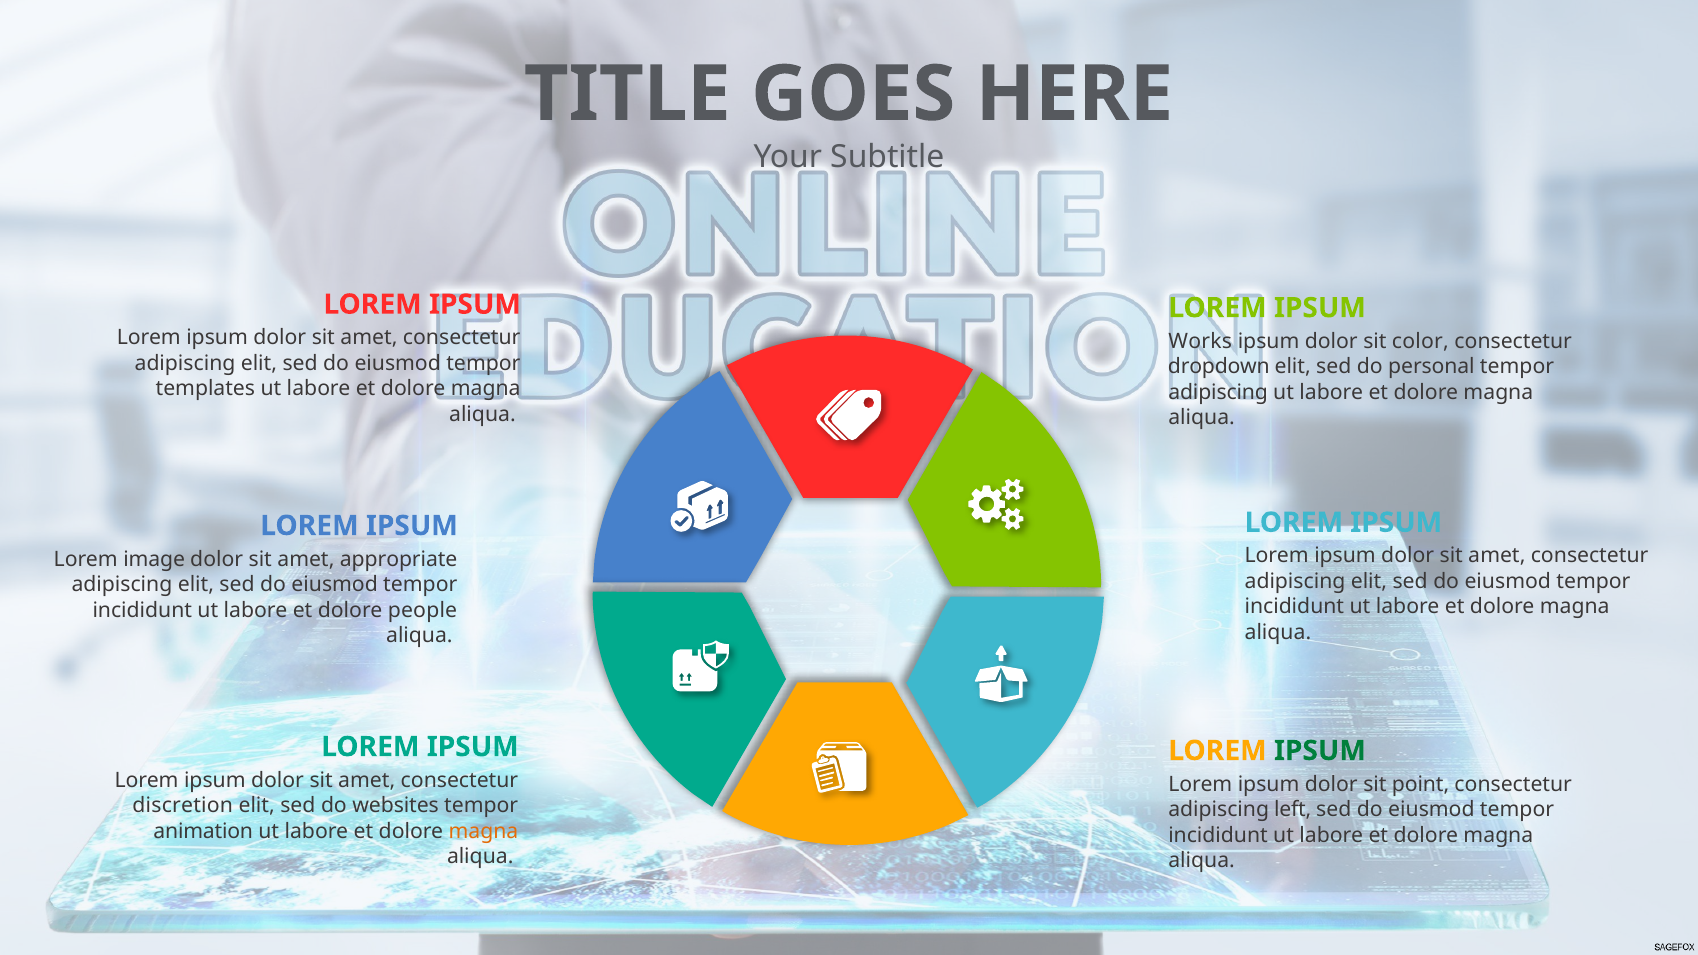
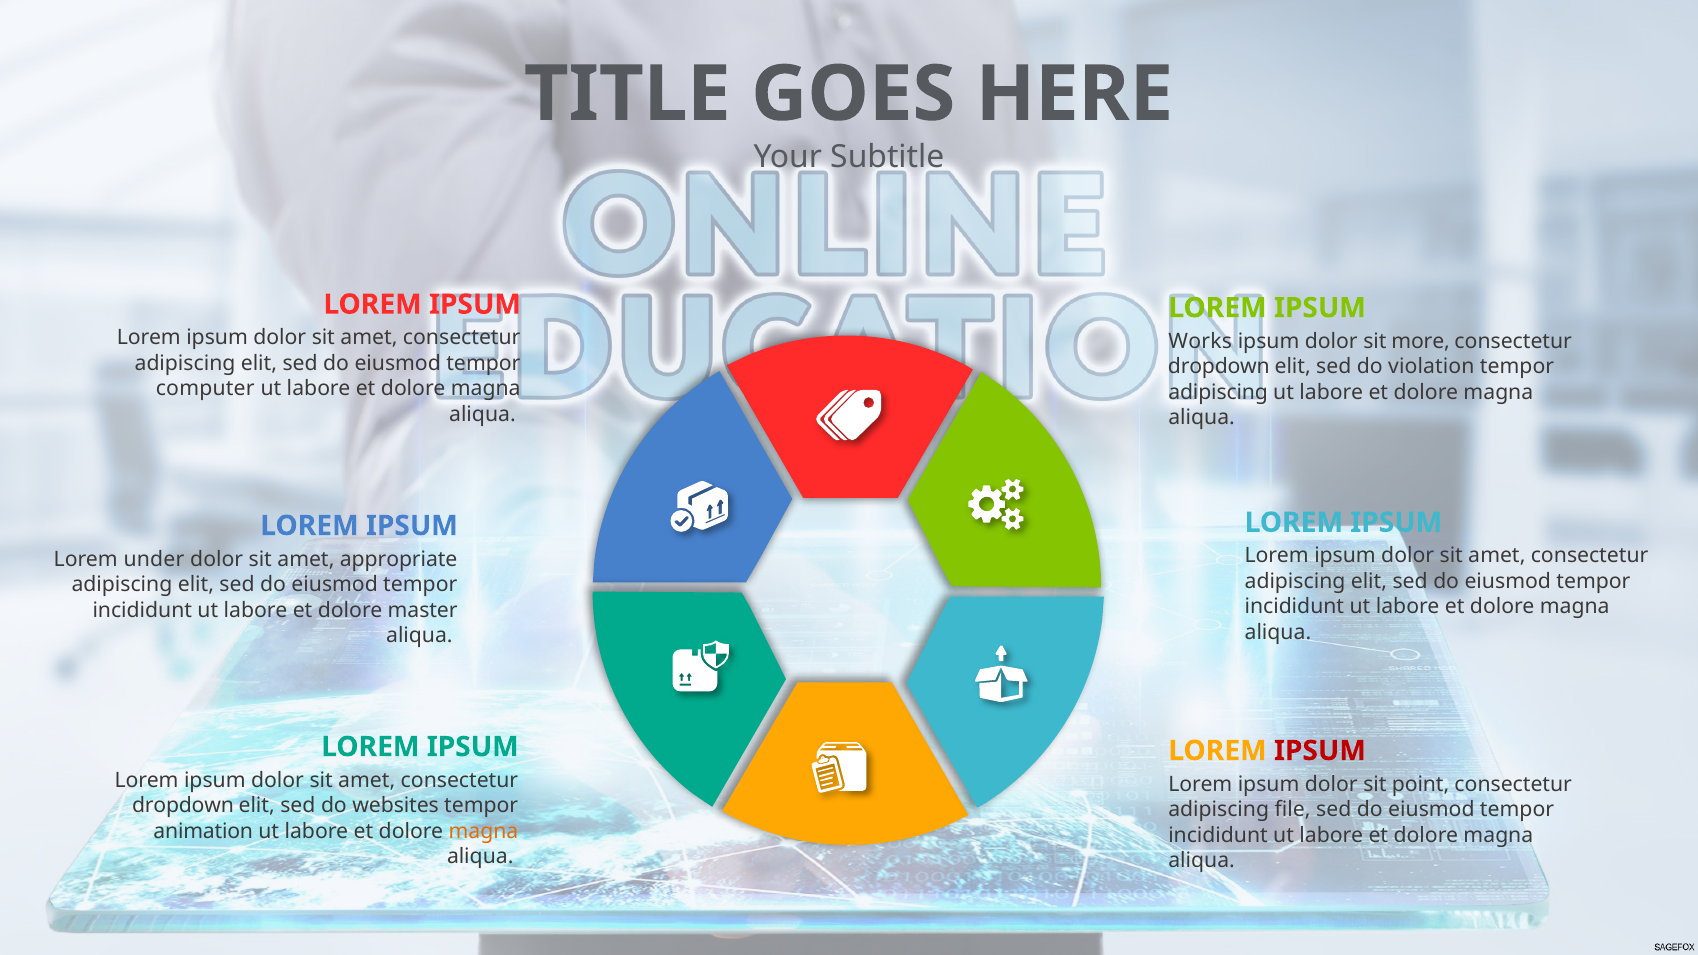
color: color -> more
personal: personal -> violation
templates: templates -> computer
image: image -> under
people: people -> master
IPSUM at (1320, 751) colour: green -> red
discretion at (183, 806): discretion -> dropdown
left: left -> file
